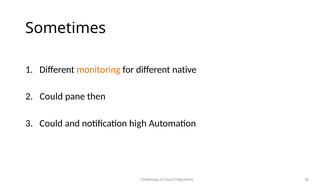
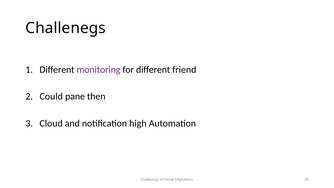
Sometimes at (66, 28): Sometimes -> Challenegs
monitoring colour: orange -> purple
native: native -> friend
Could at (51, 123): Could -> Cloud
